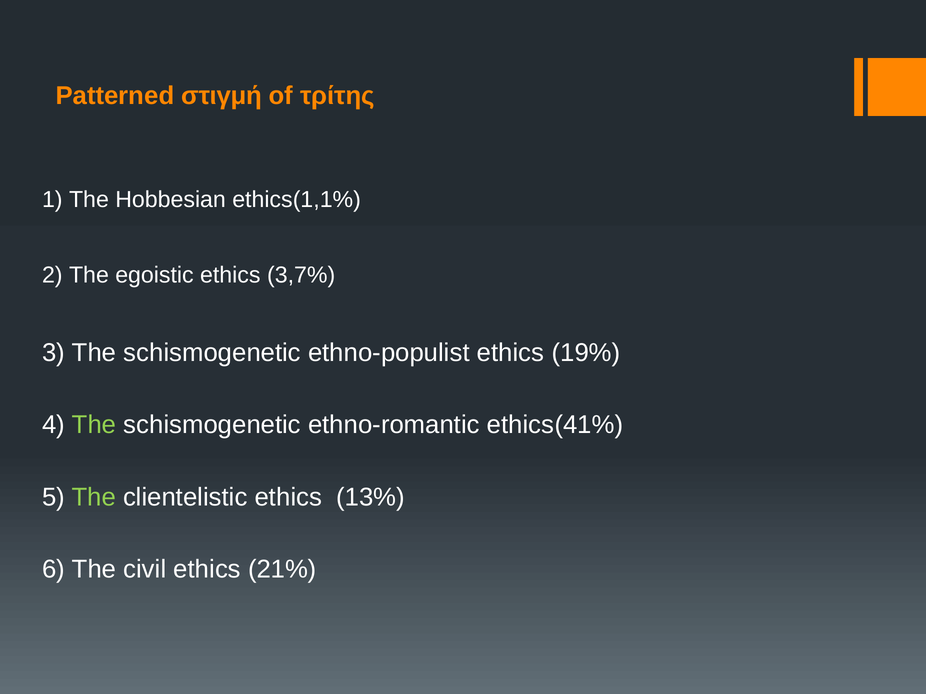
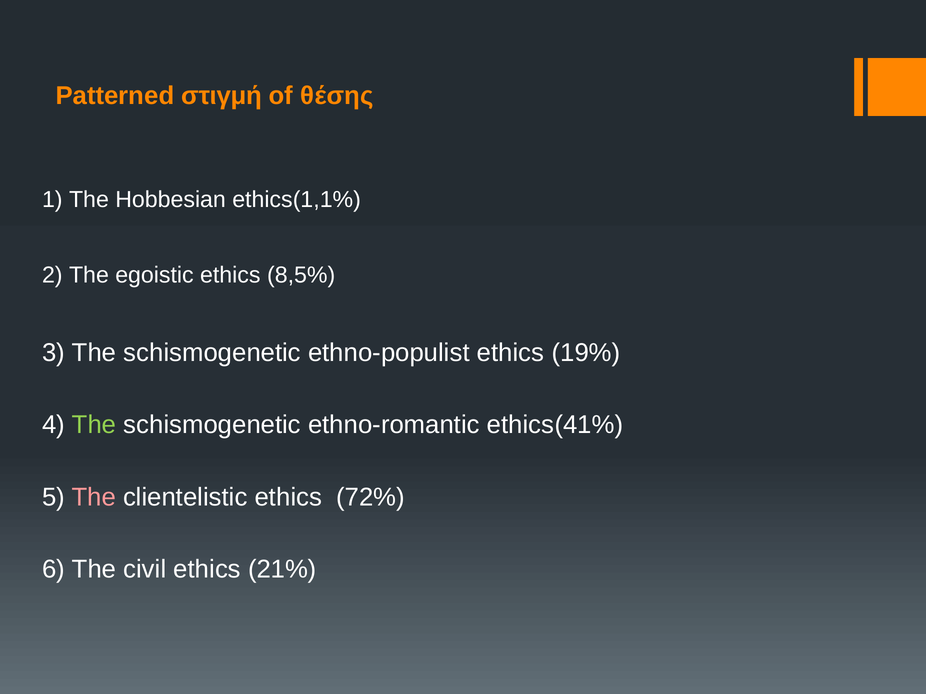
τρίτης: τρίτης -> θέσης
3,7%: 3,7% -> 8,5%
The at (94, 497) colour: light green -> pink
13%: 13% -> 72%
